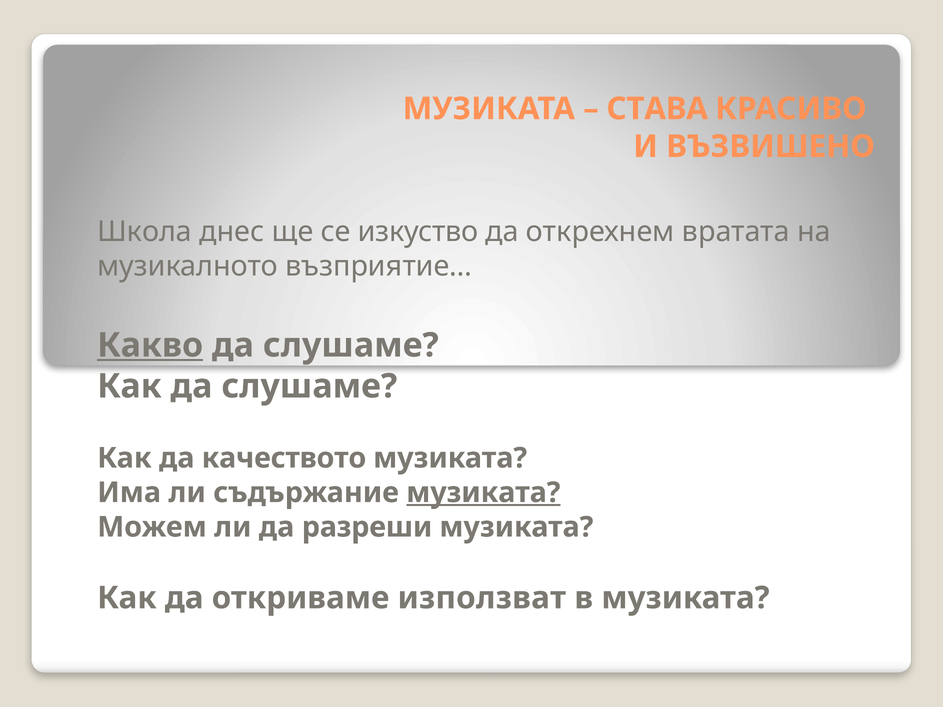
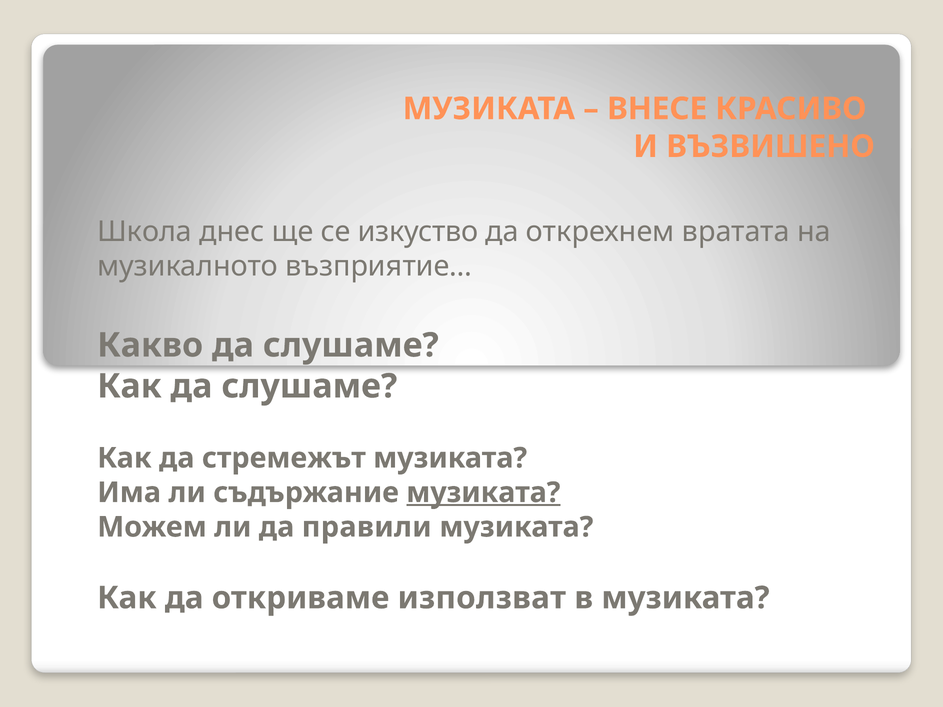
СТАВА: СТАВА -> ВНЕСЕ
Какво underline: present -> none
качеството: качеството -> стремежът
разреши: разреши -> правили
